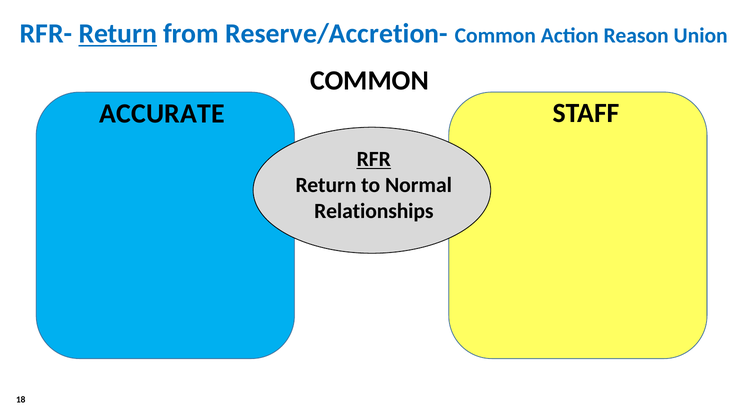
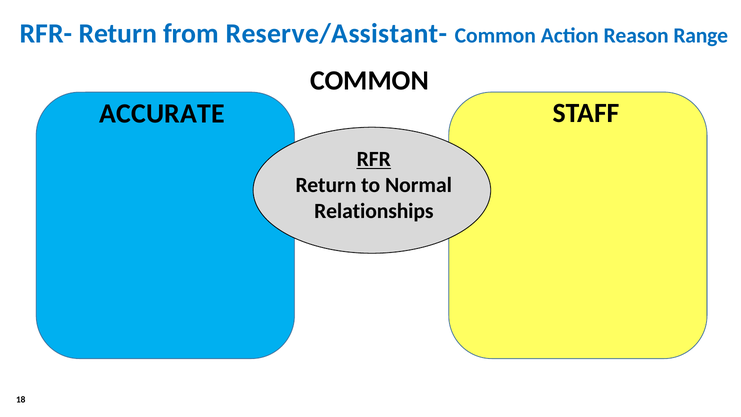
Return at (118, 34) underline: present -> none
Reserve/Accretion-: Reserve/Accretion- -> Reserve/Assistant-
Union: Union -> Range
